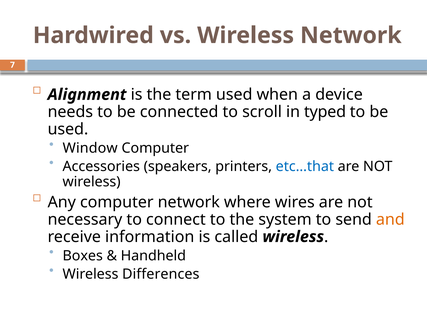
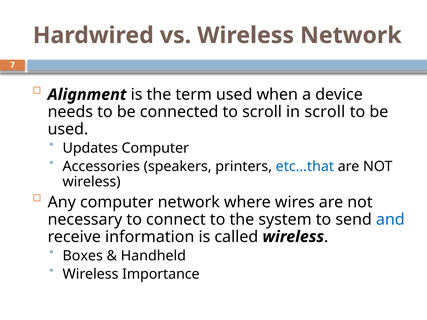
in typed: typed -> scroll
Window: Window -> Updates
and colour: orange -> blue
Differences: Differences -> Importance
